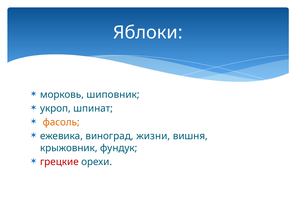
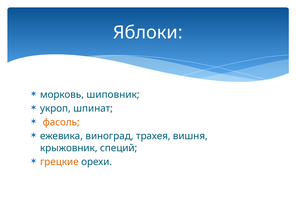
жизни: жизни -> трахея
фундук: фундук -> специй
грецкие colour: red -> orange
